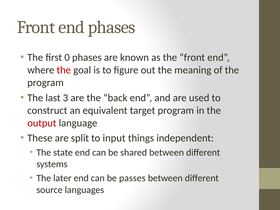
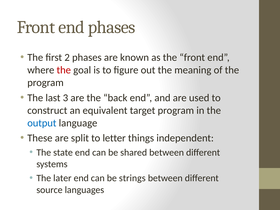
0: 0 -> 2
output colour: red -> blue
input: input -> letter
passes: passes -> strings
